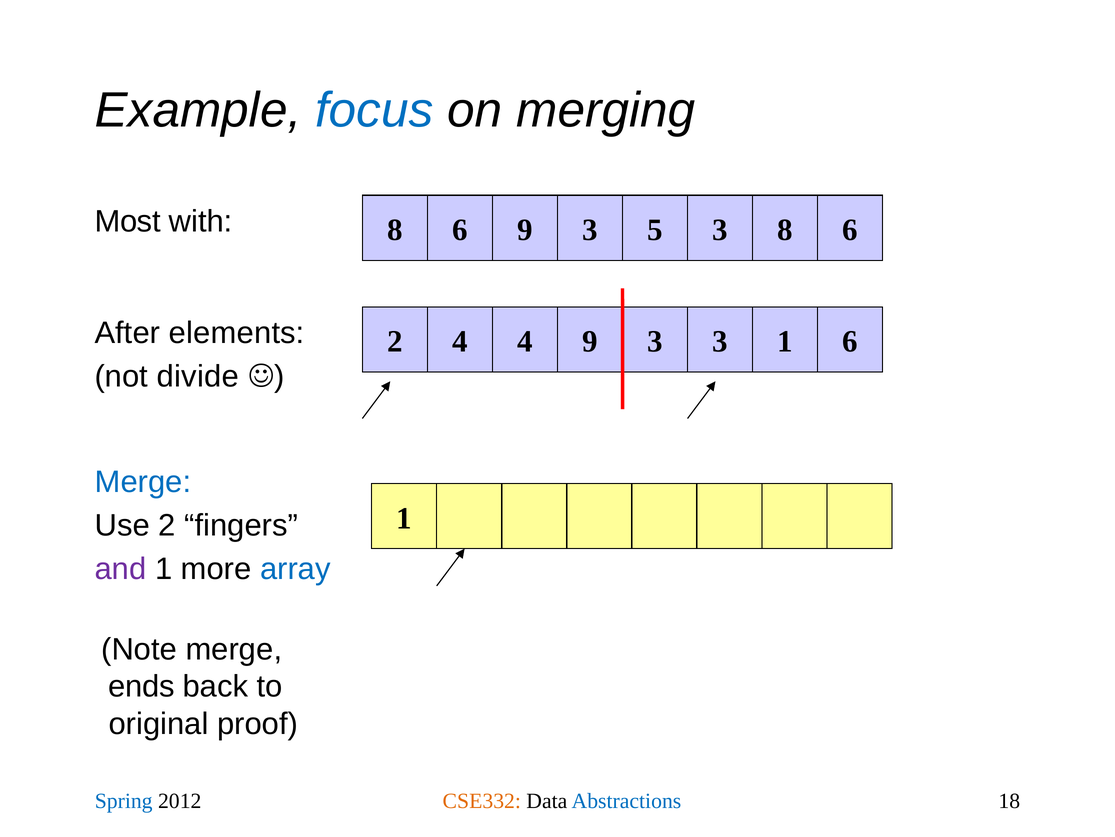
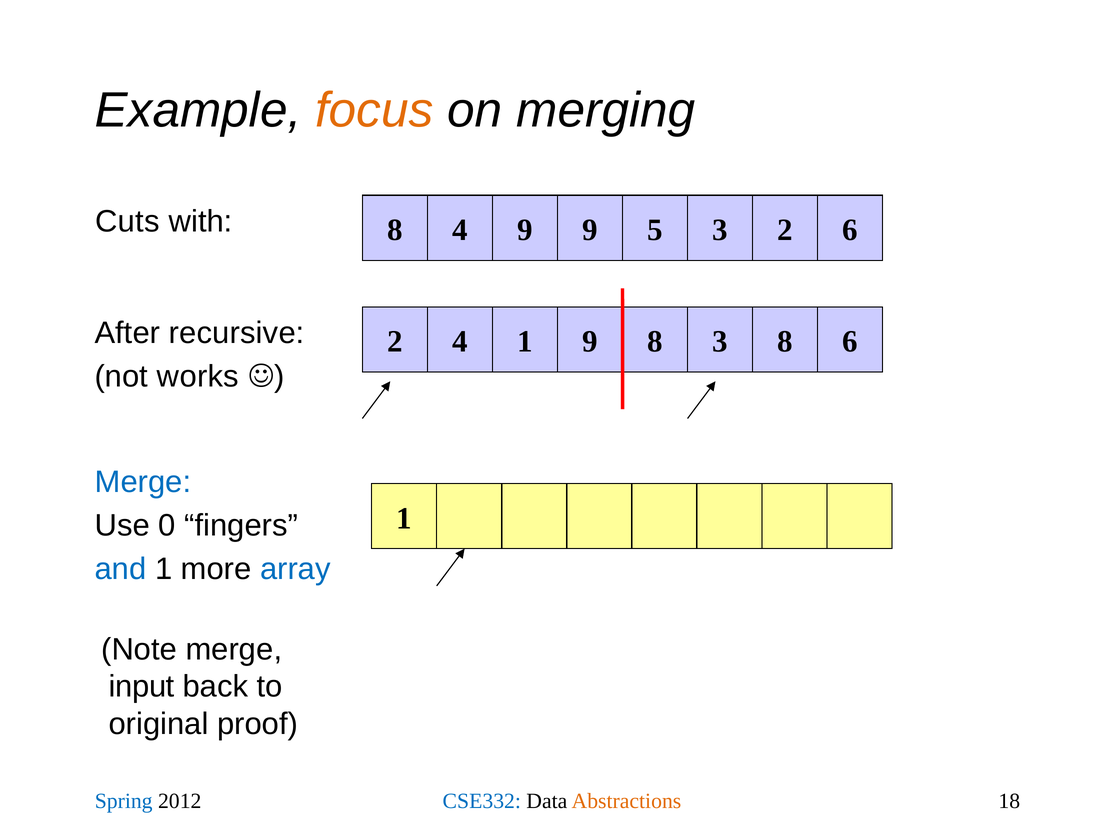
focus colour: blue -> orange
Most: Most -> Cuts
6 at (460, 230): 6 -> 4
3 at (590, 230): 3 -> 9
3 8: 8 -> 2
elements: elements -> recursive
4 4: 4 -> 1
3 at (655, 341): 3 -> 8
3 1: 1 -> 8
divide: divide -> works
Use 2: 2 -> 0
and colour: purple -> blue
ends: ends -> input
CSE332 colour: orange -> blue
Abstractions colour: blue -> orange
